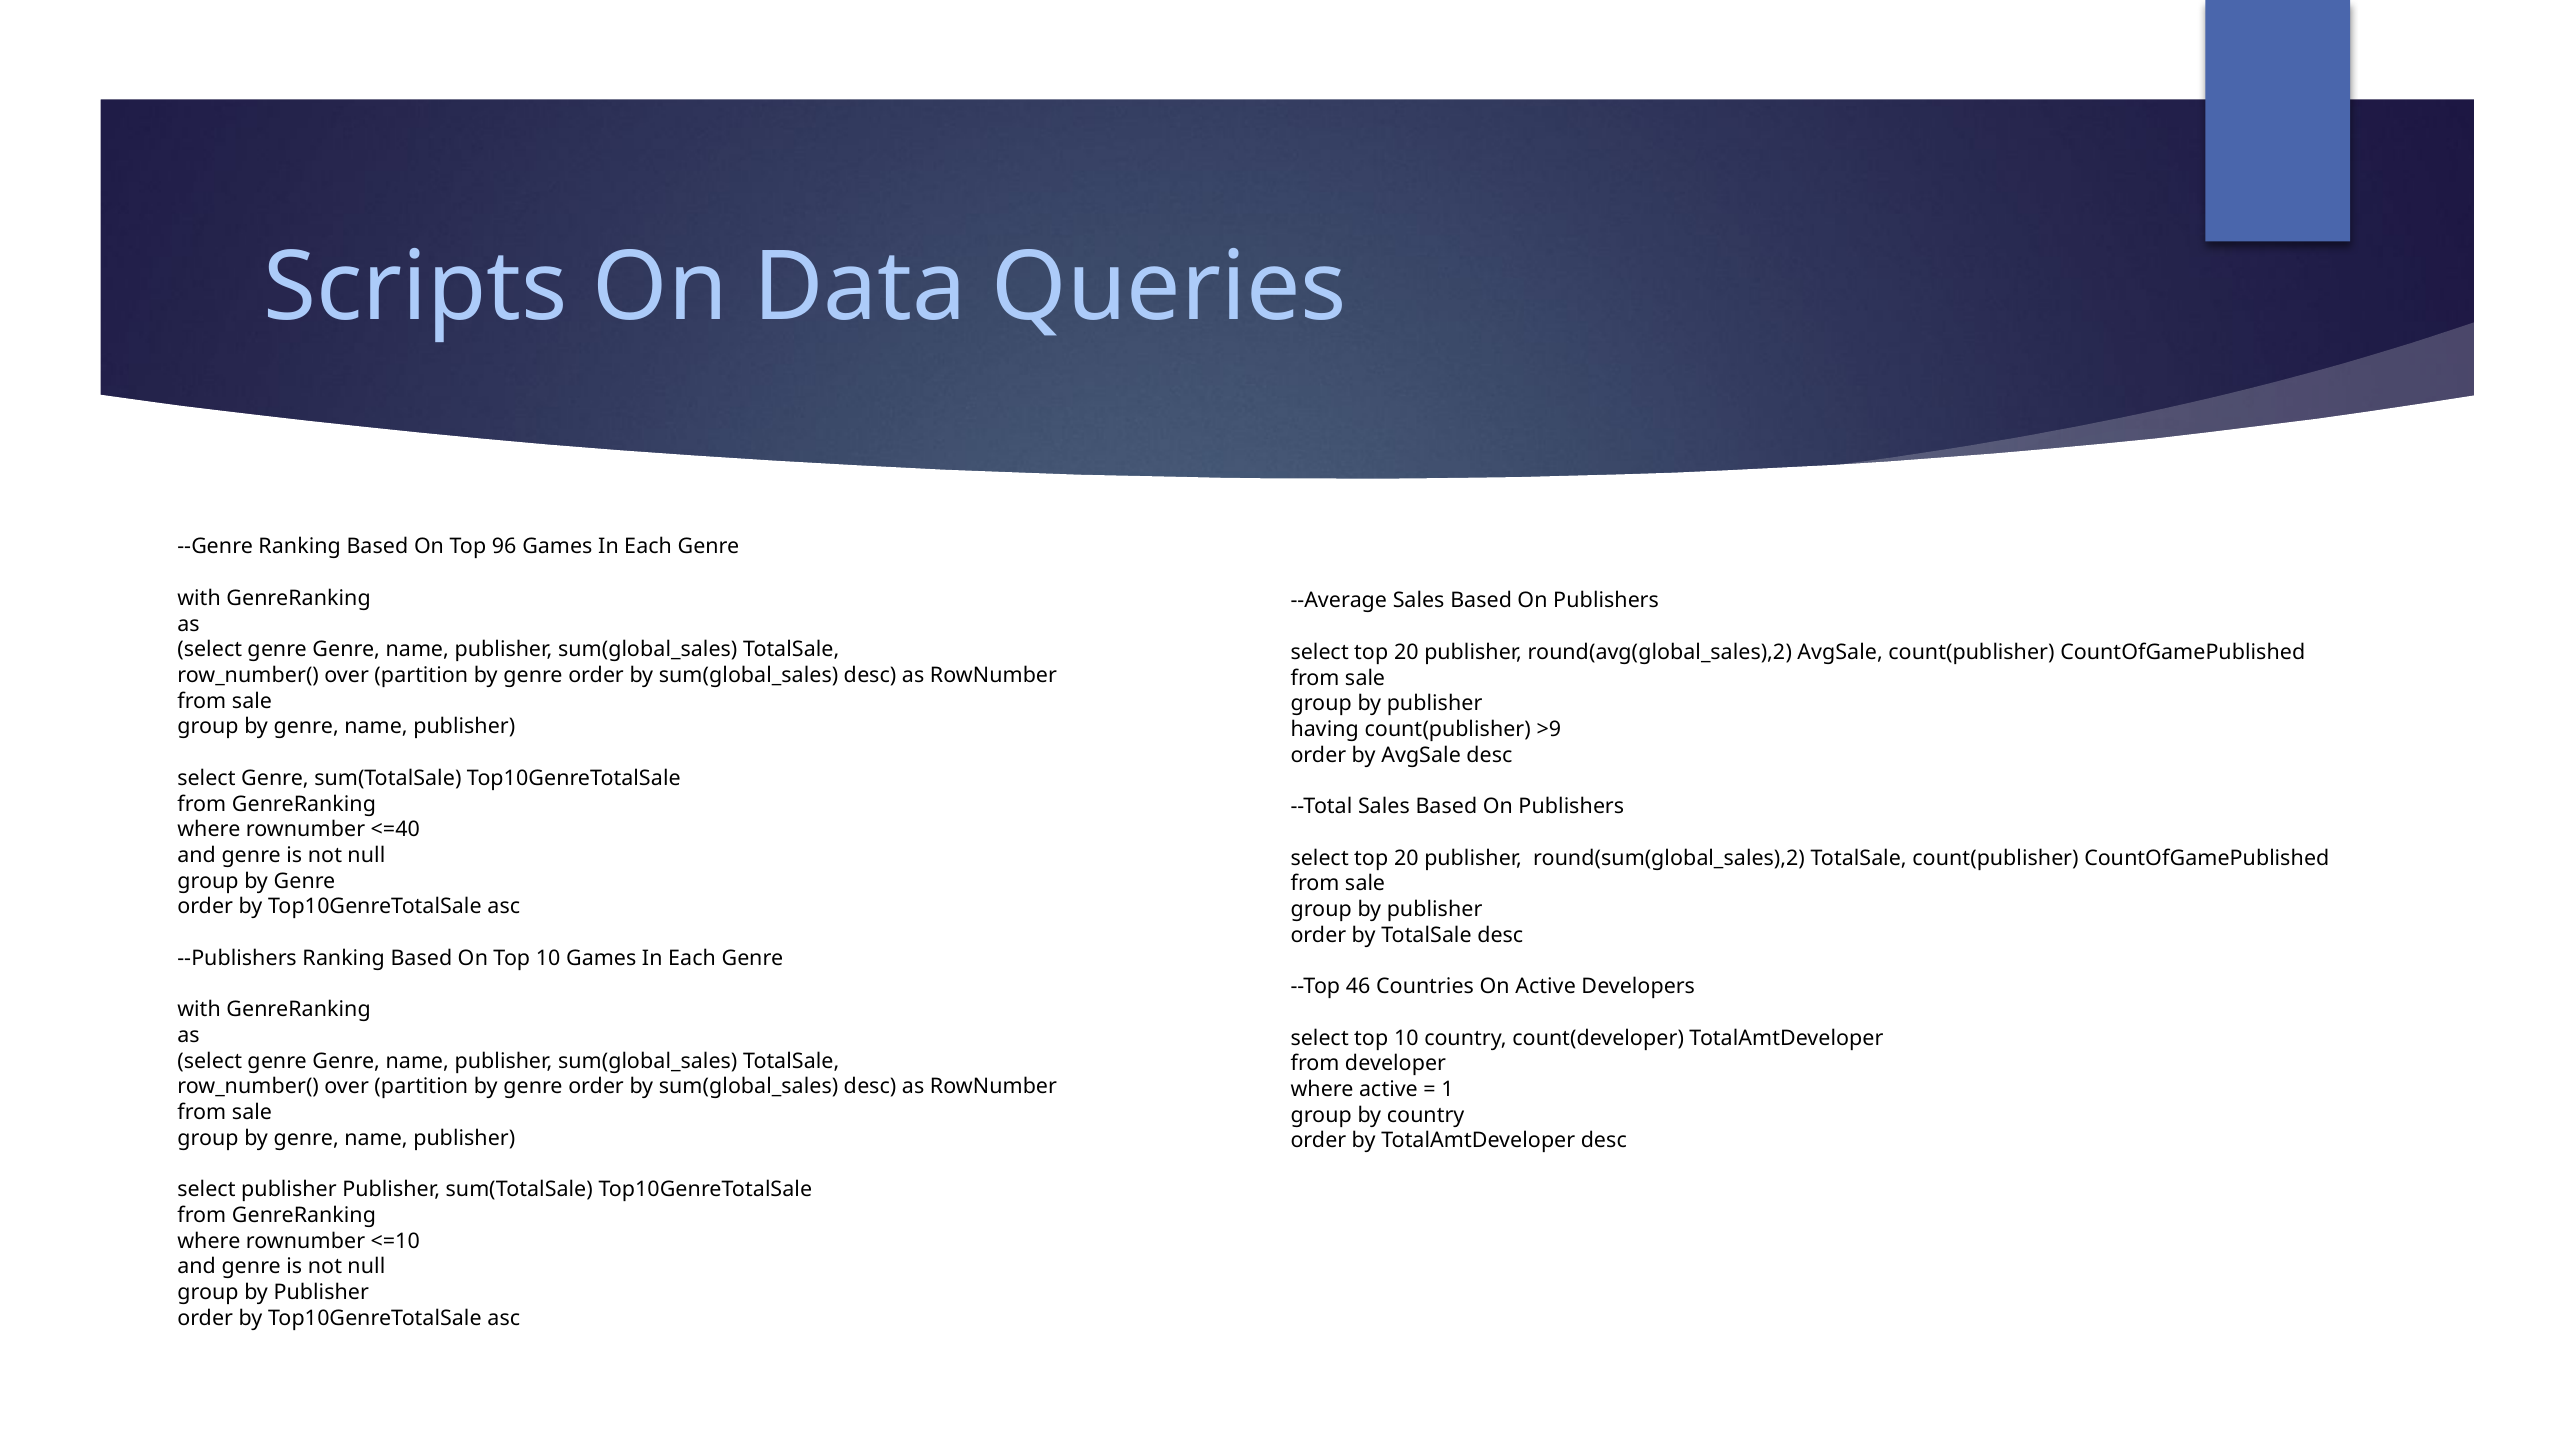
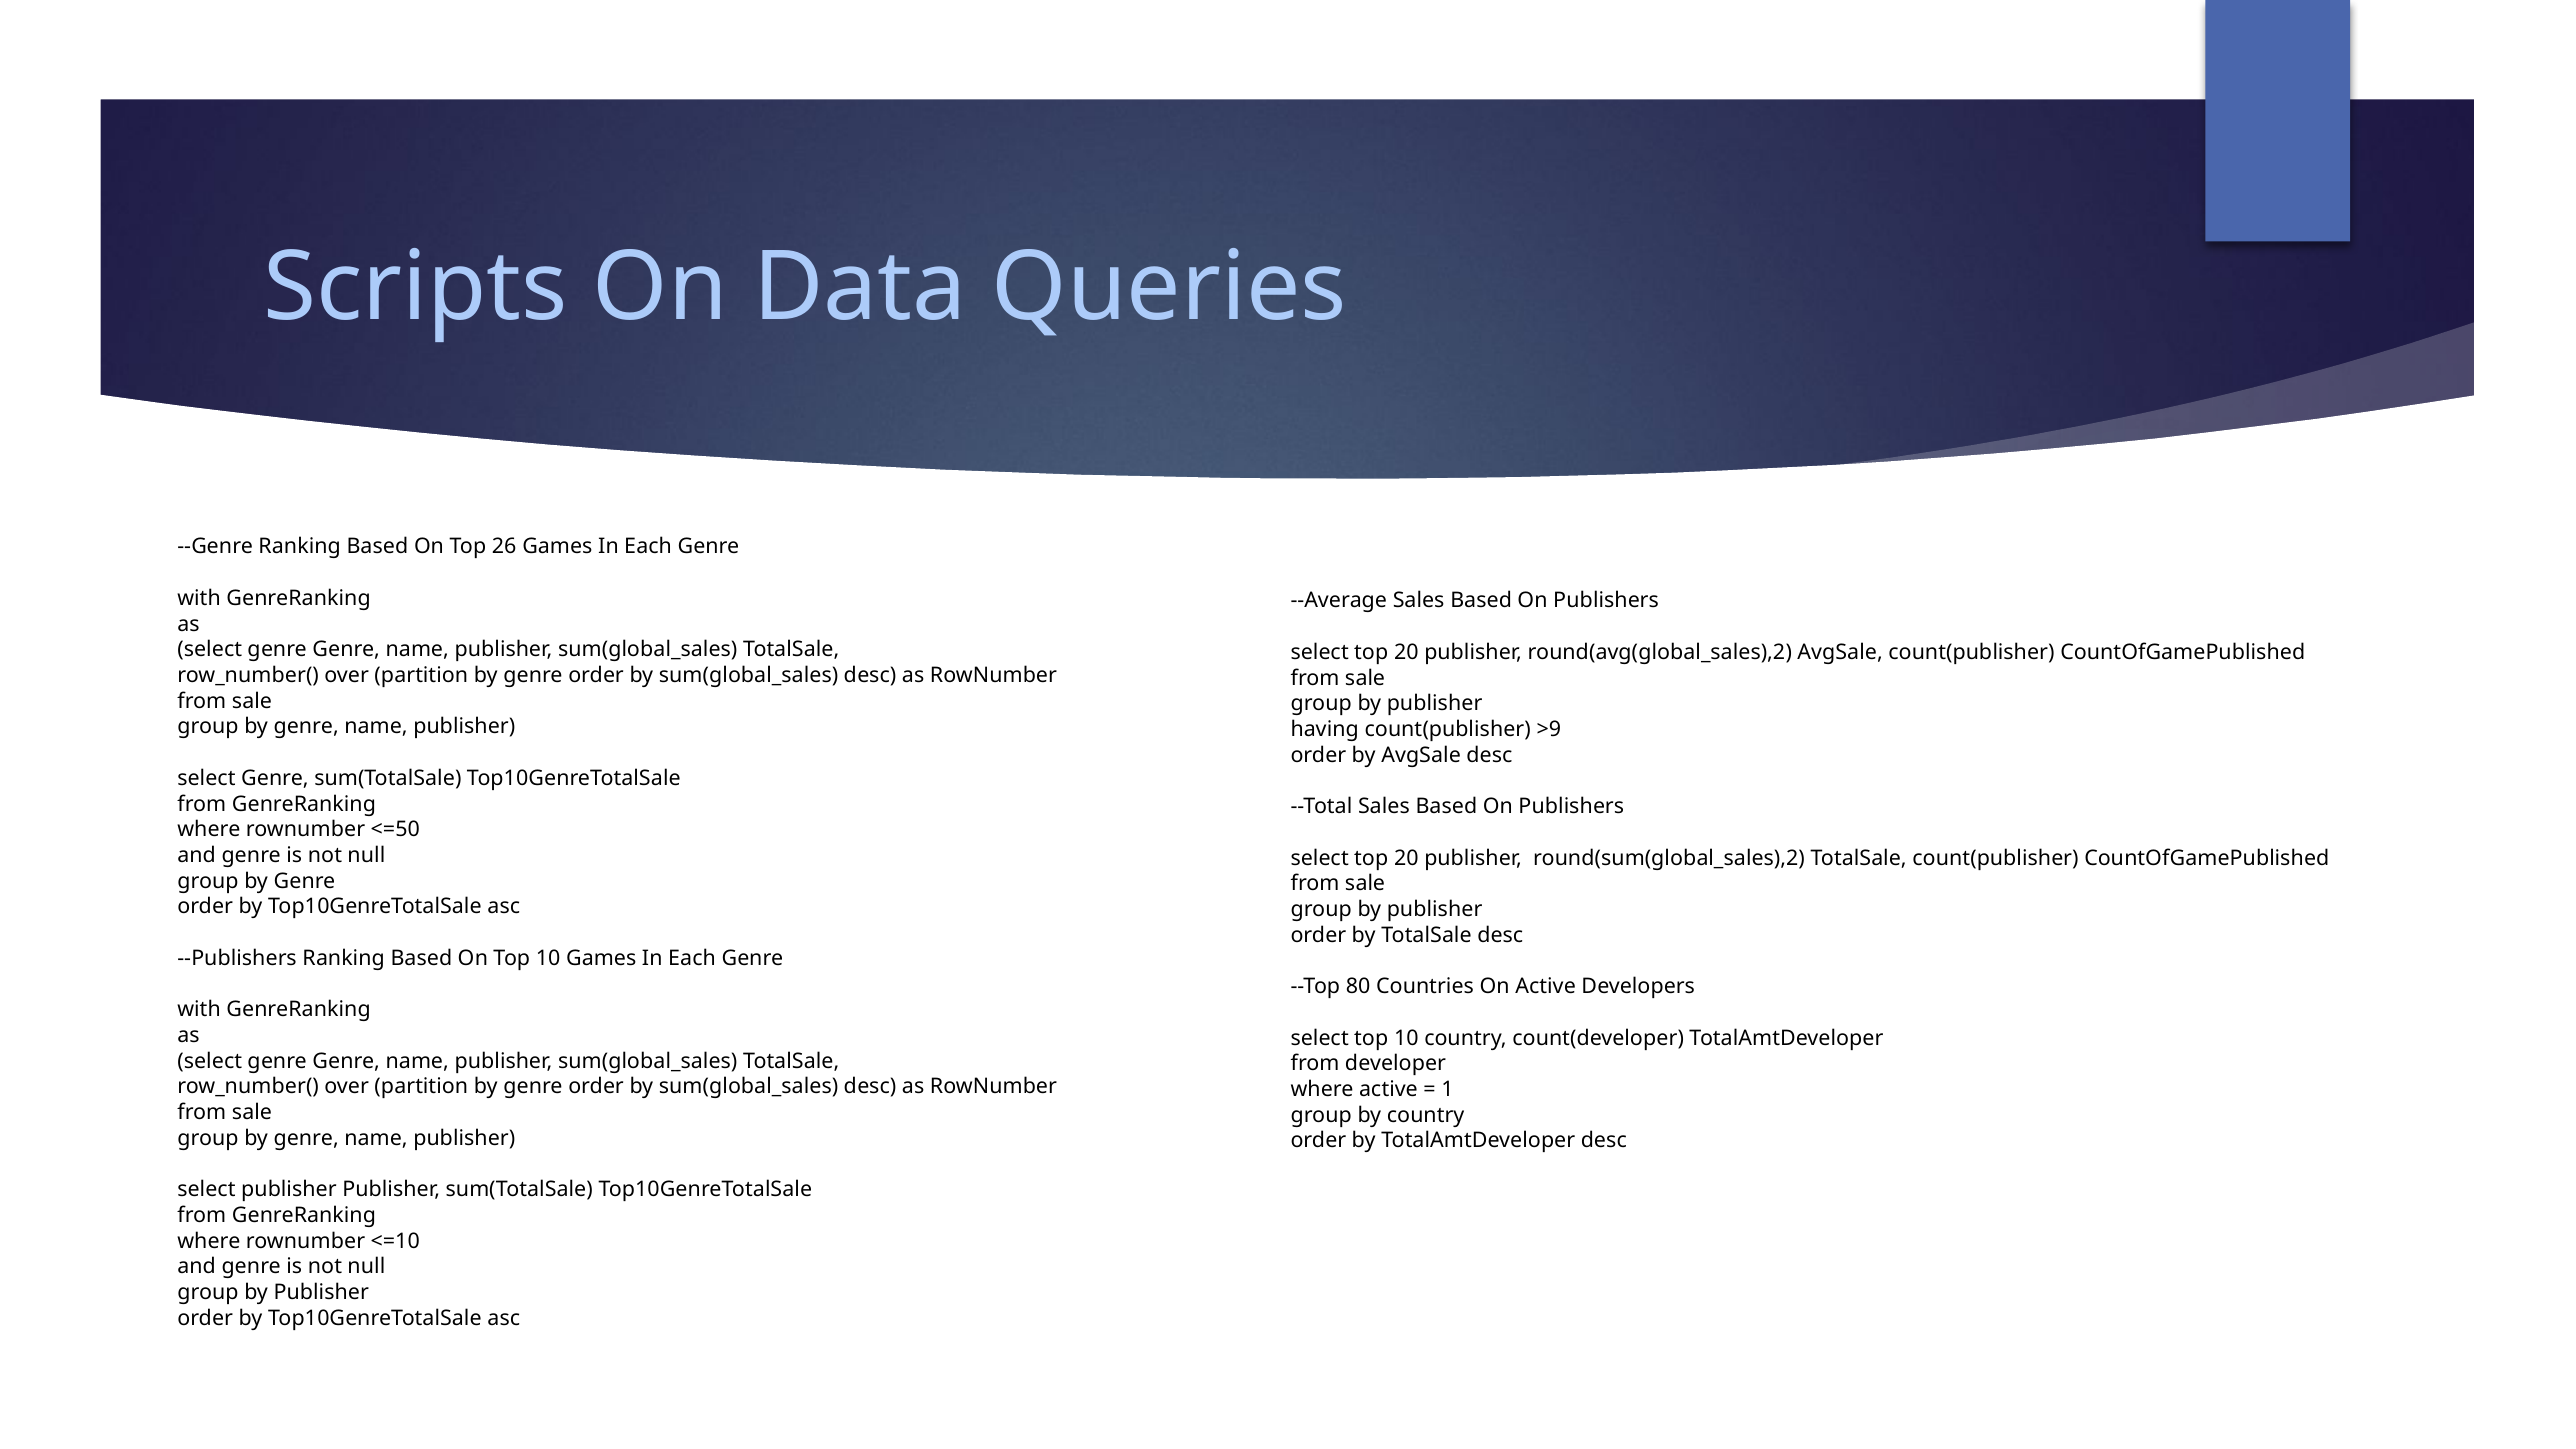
96: 96 -> 26
<=40: <=40 -> <=50
46: 46 -> 80
